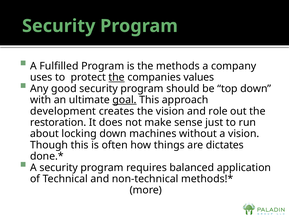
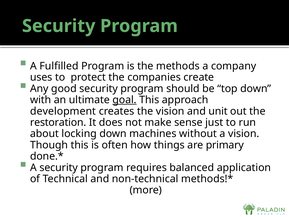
the at (117, 77) underline: present -> none
values: values -> create
role: role -> unit
dictates: dictates -> primary
